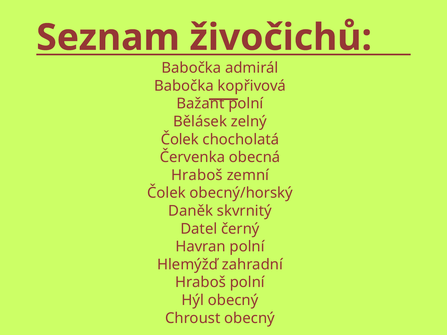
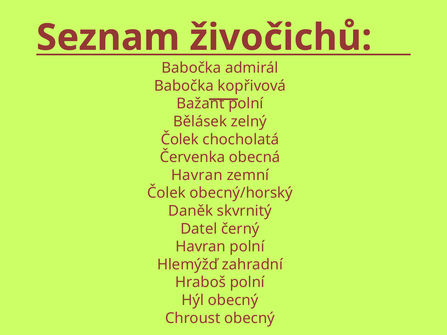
Hraboš at (197, 175): Hraboš -> Havran
